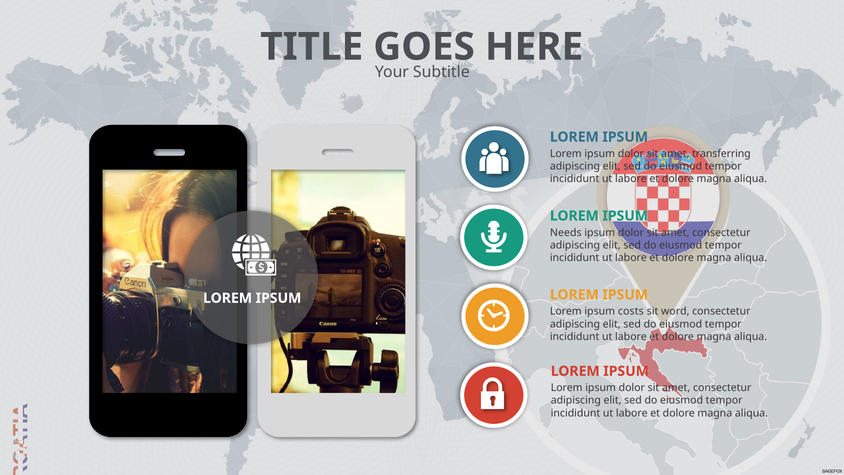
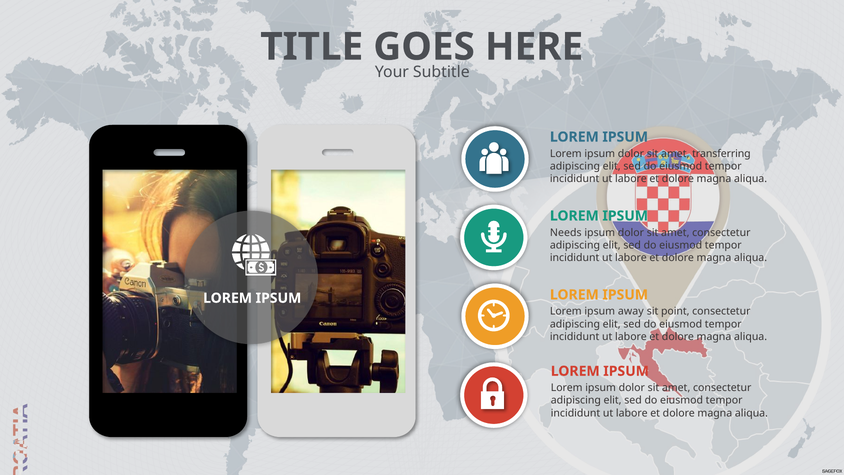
costs: costs -> away
word: word -> point
